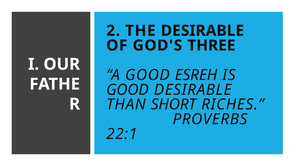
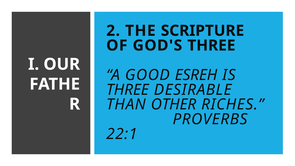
THE DESIRABLE: DESIRABLE -> SCRIPTURE
GOOD at (128, 90): GOOD -> THREE
SHORT: SHORT -> OTHER
